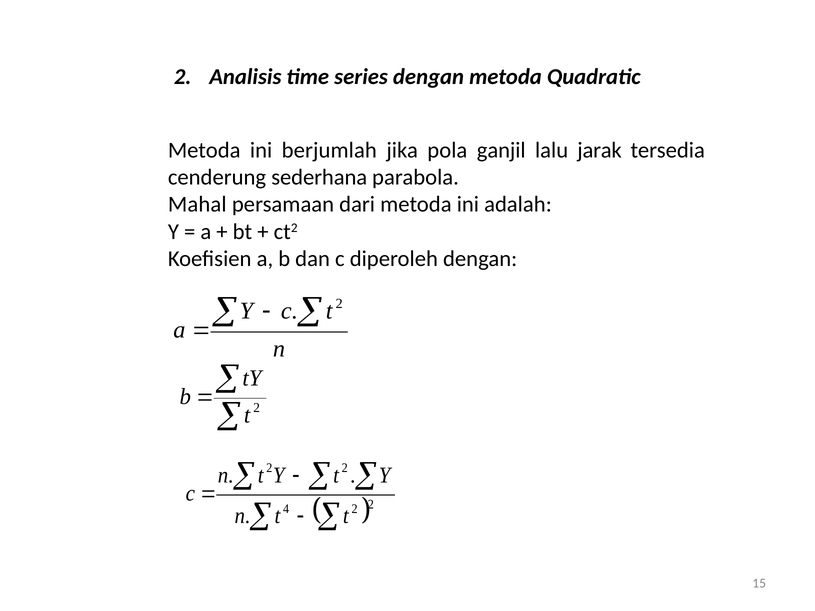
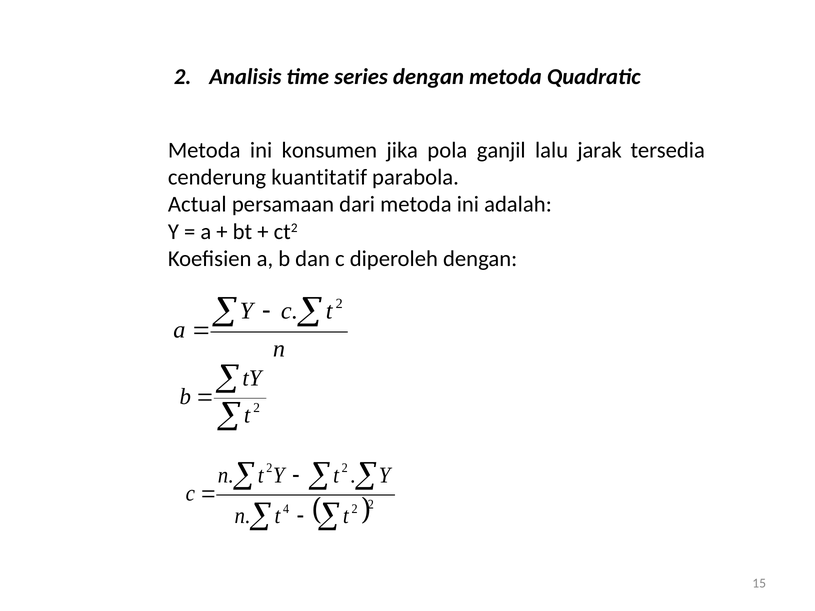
berjumlah: berjumlah -> konsumen
sederhana: sederhana -> kuantitatif
Mahal: Mahal -> Actual
